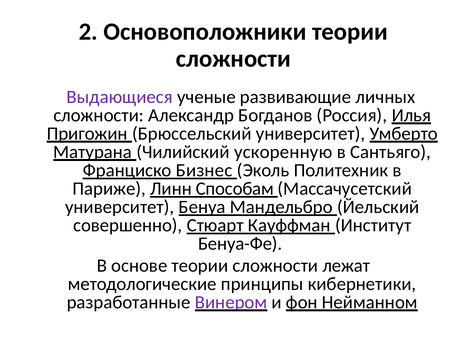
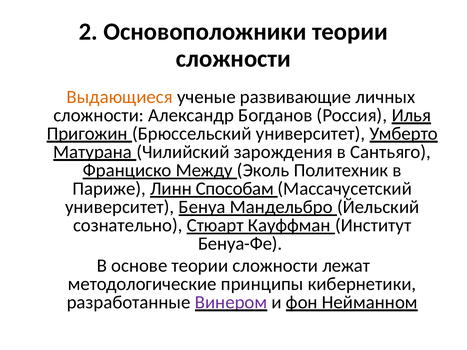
Выдающиеся colour: purple -> orange
ускоренную: ускоренную -> зарождения
Бизнес: Бизнес -> Между
совершенно: совершенно -> сознательно
